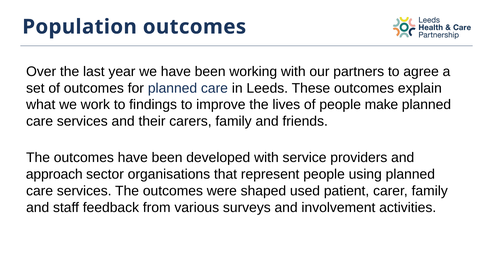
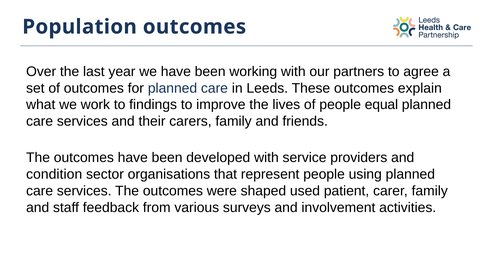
make: make -> equal
approach: approach -> condition
